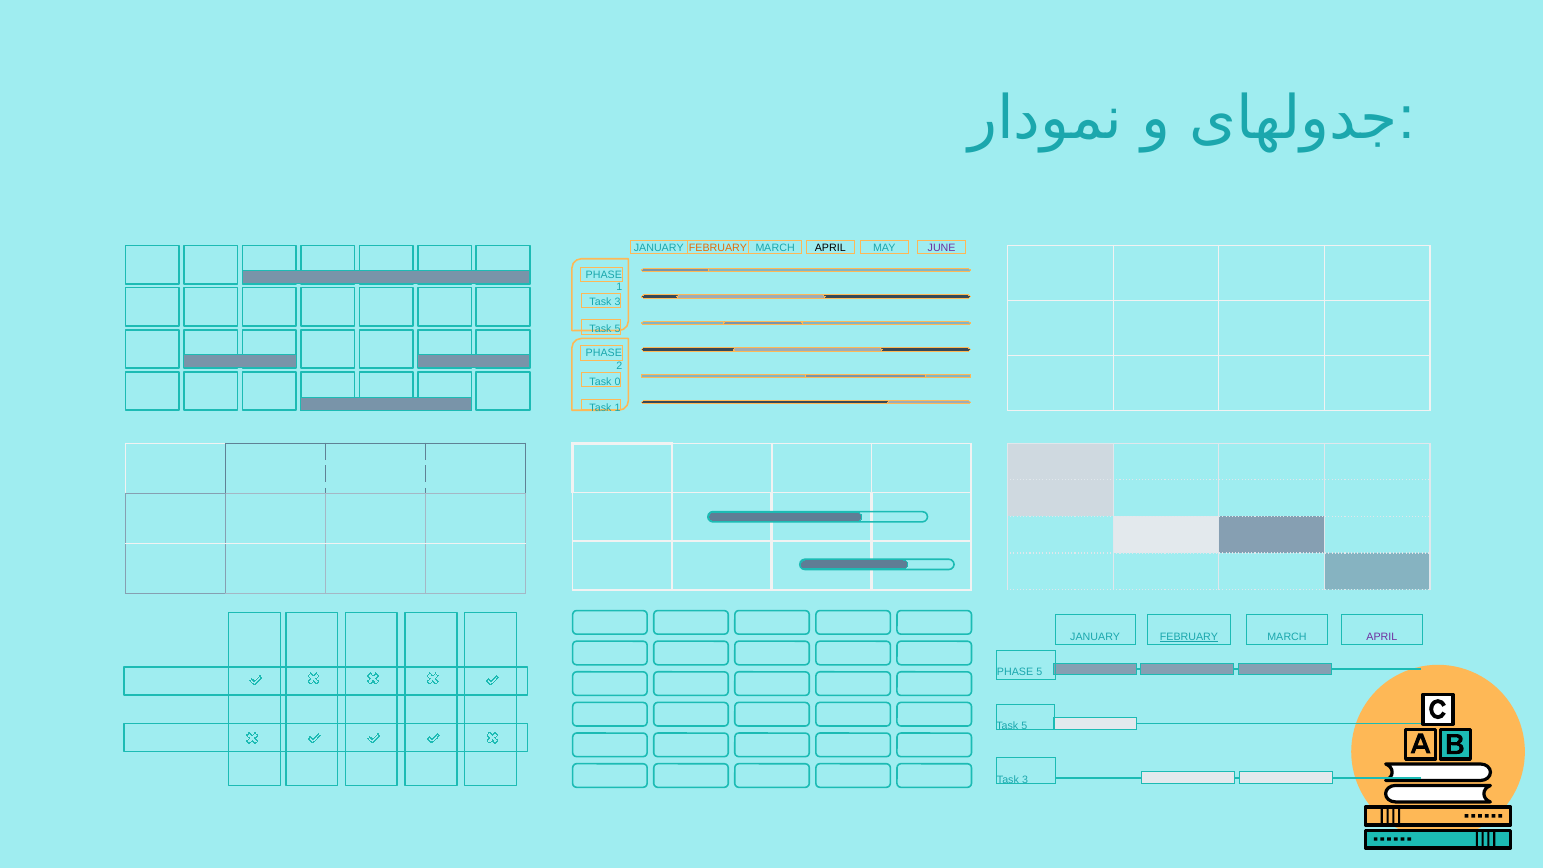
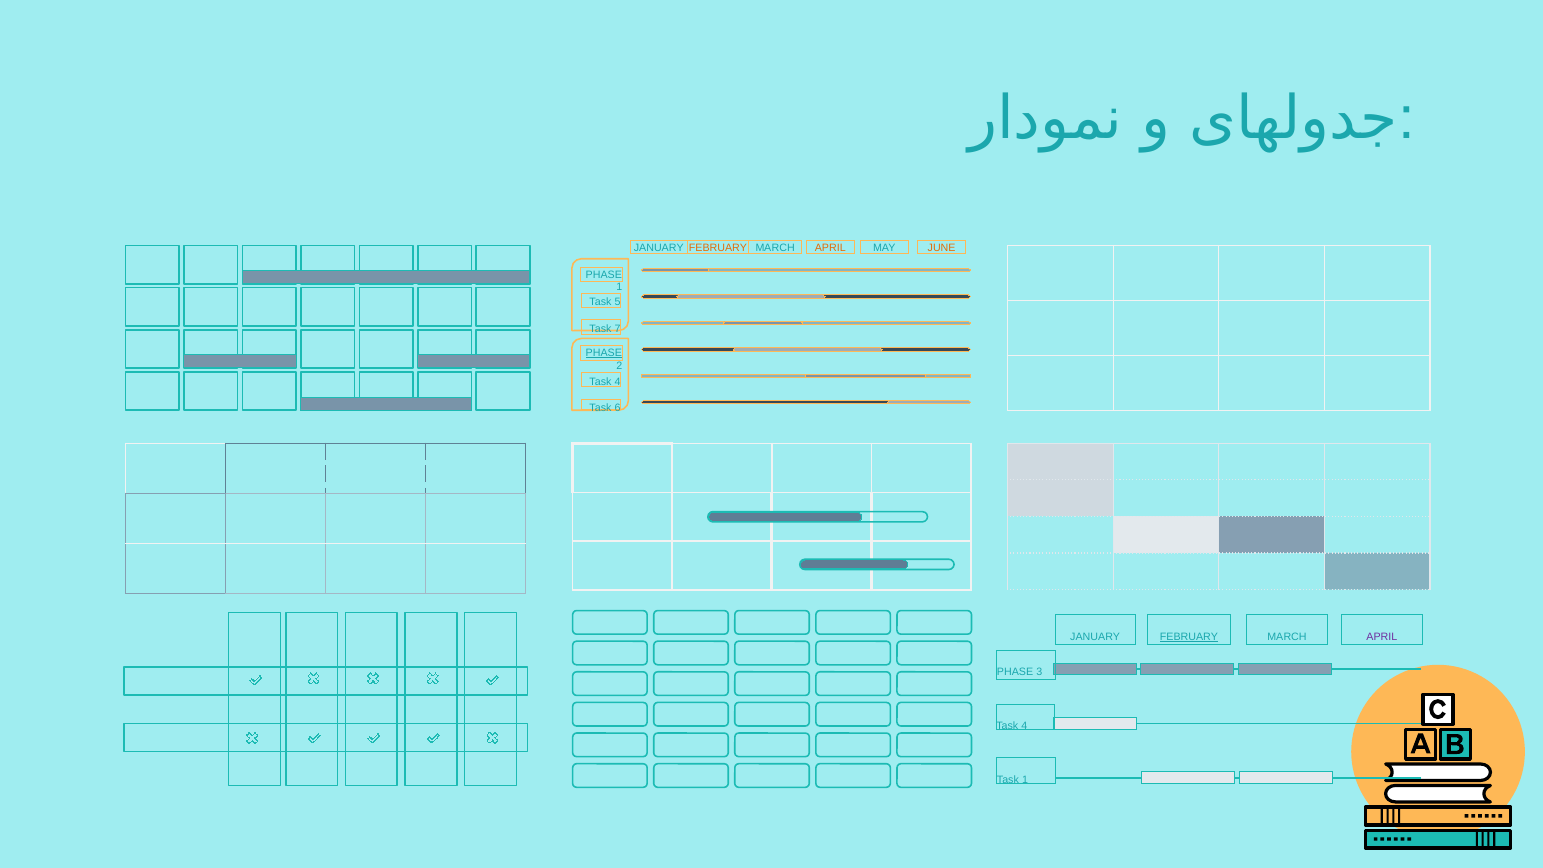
APRIL at (830, 248) colour: black -> orange
JUNE colour: purple -> orange
3 at (618, 302): 3 -> 5
5 at (618, 329): 5 -> 7
PHASE at (604, 353) underline: none -> present
0 at (618, 381): 0 -> 4
Task 1: 1 -> 6
PHASE 5: 5 -> 3
5 at (1024, 726): 5 -> 4
3 at (1025, 779): 3 -> 1
